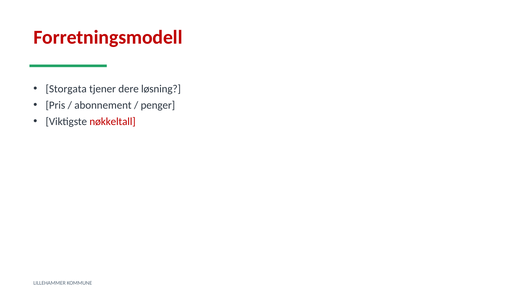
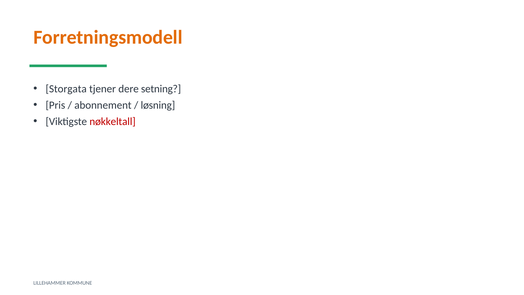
Forretningsmodell colour: red -> orange
løsning: løsning -> setning
penger: penger -> løsning
